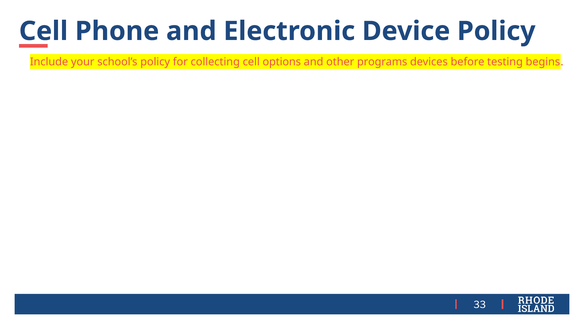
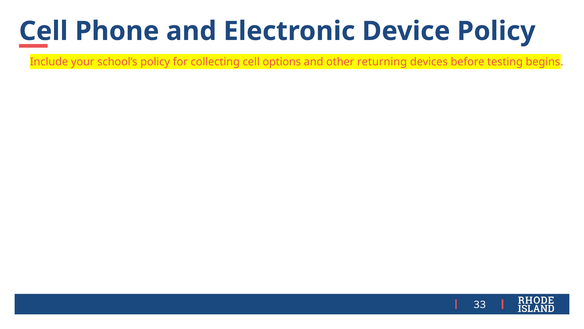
programs: programs -> returning
